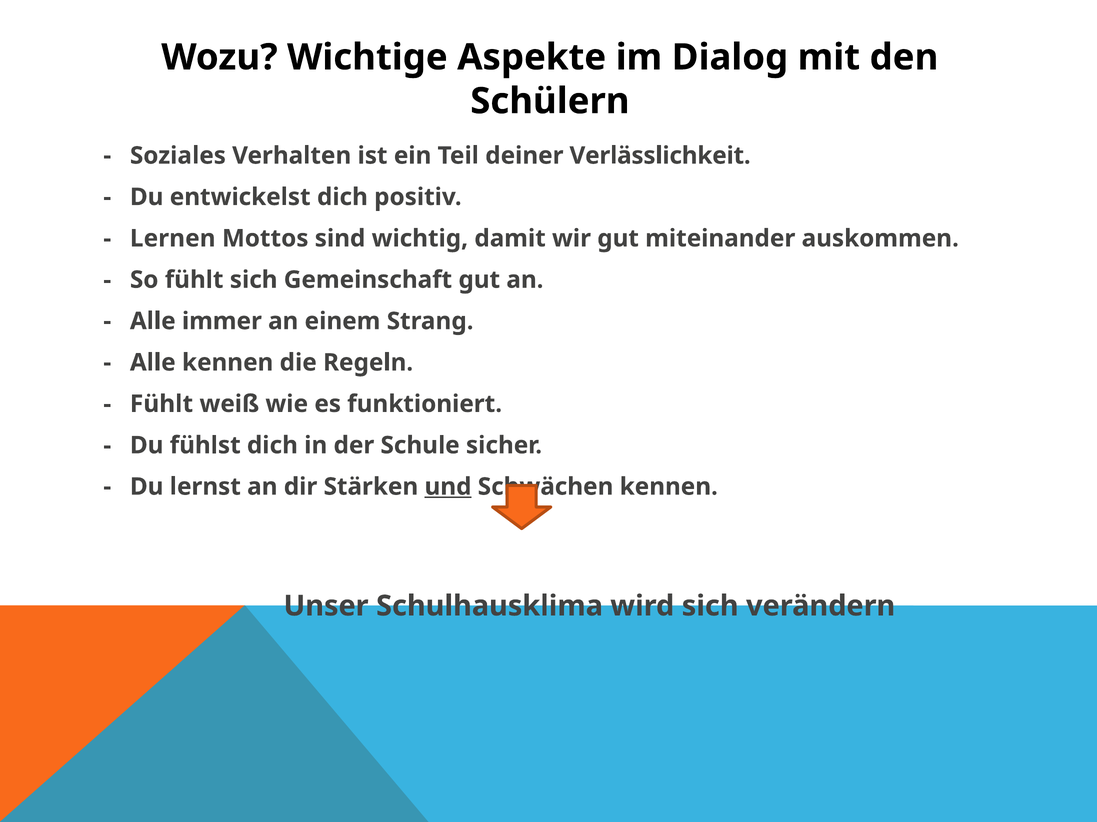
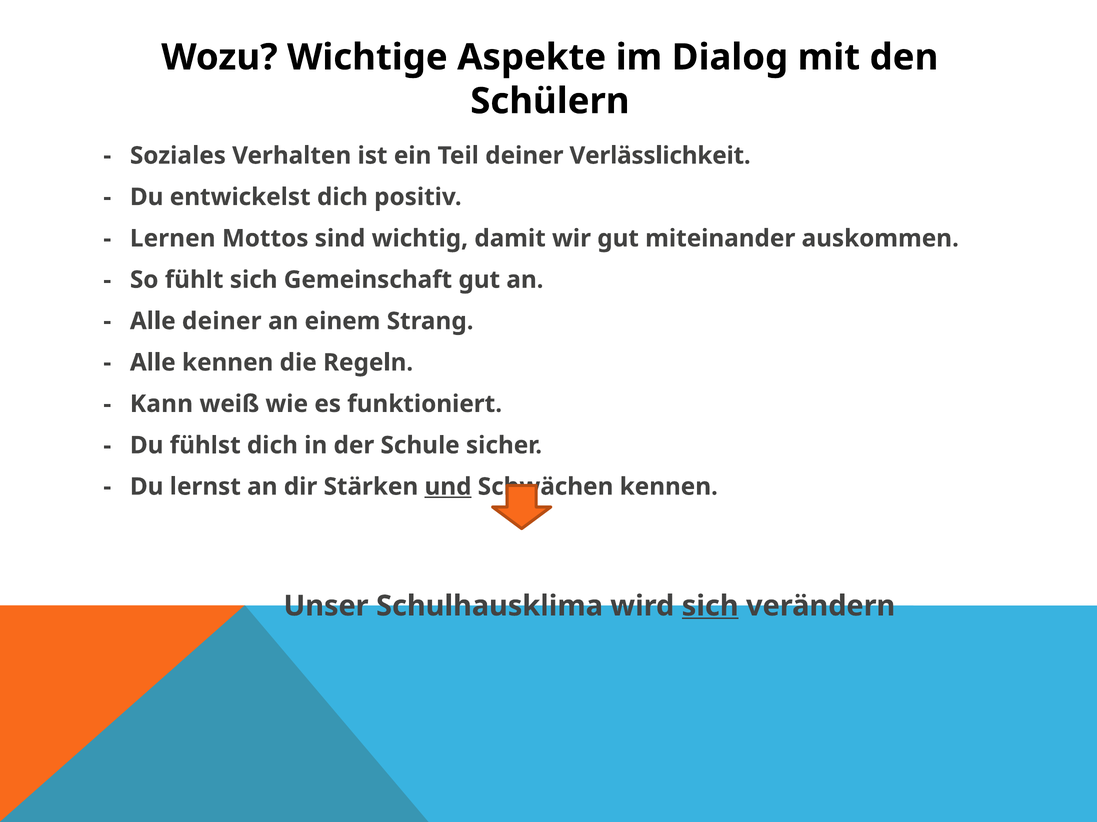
Alle immer: immer -> deiner
Fühlt at (162, 404): Fühlt -> Kann
sich at (710, 606) underline: none -> present
